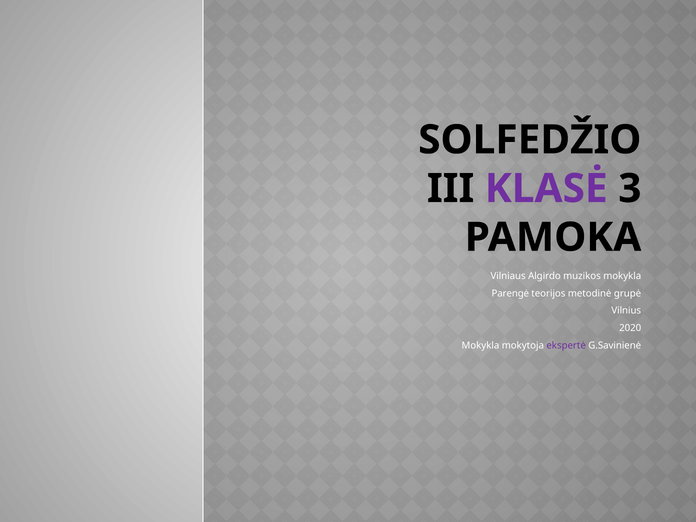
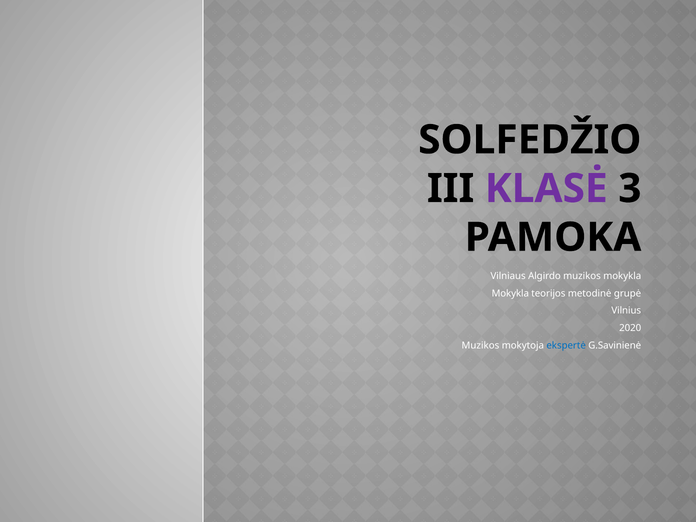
Parengė at (510, 293): Parengė -> Mokykla
Mokykla at (480, 346): Mokykla -> Muzikos
ekspertė colour: purple -> blue
